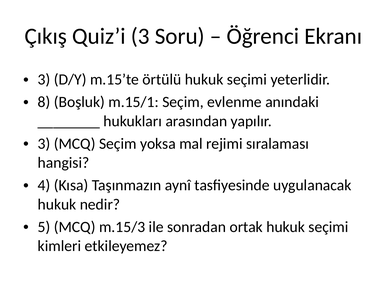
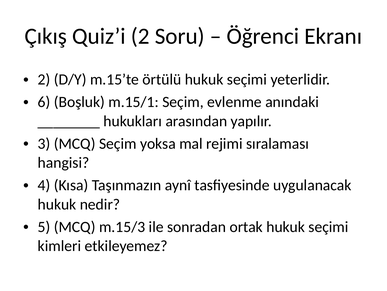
Quiz’i 3: 3 -> 2
3 at (44, 79): 3 -> 2
8: 8 -> 6
